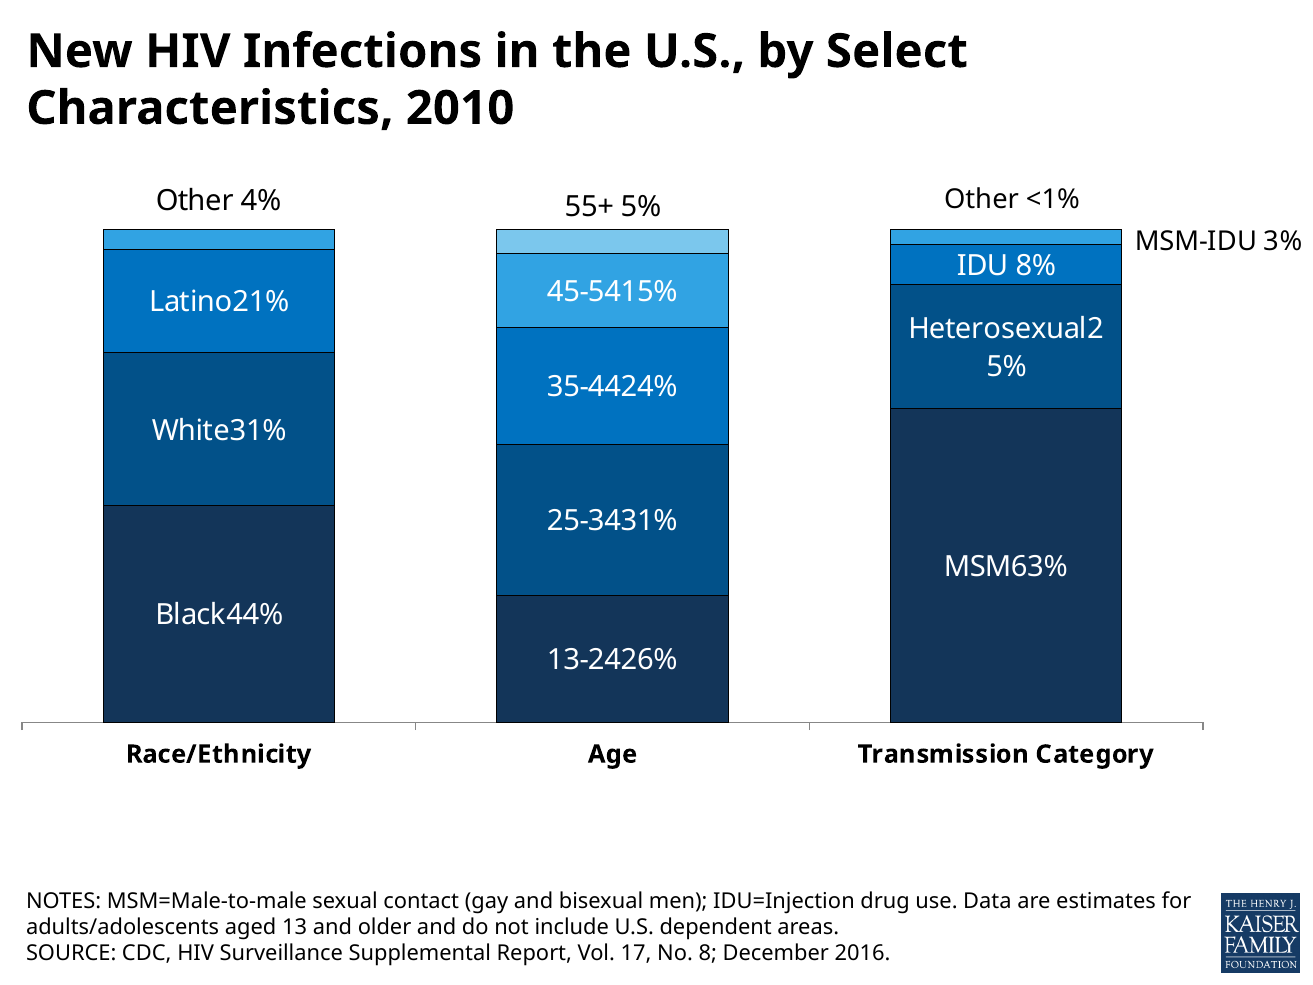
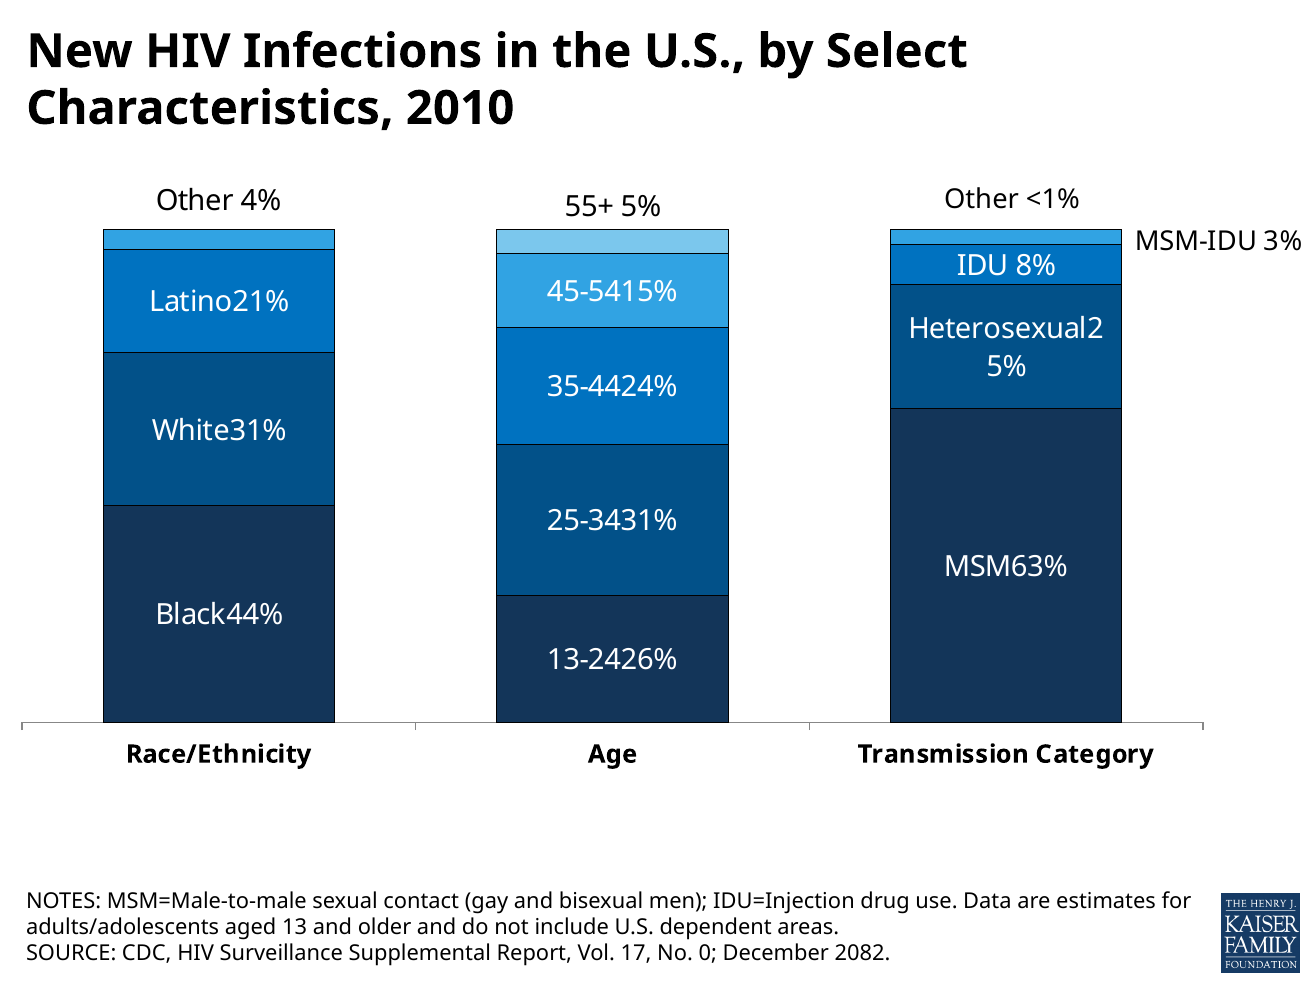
8: 8 -> 0
2016: 2016 -> 2082
